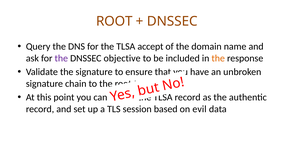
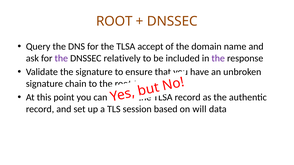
objective: objective -> relatively
the at (218, 58) colour: orange -> purple
evil: evil -> will
